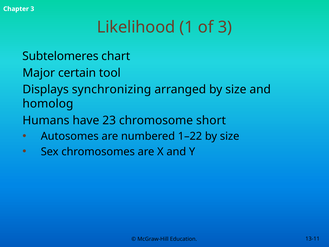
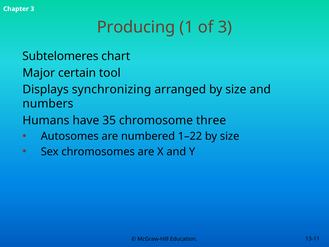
Likelihood: Likelihood -> Producing
homolog: homolog -> numbers
23: 23 -> 35
short: short -> three
